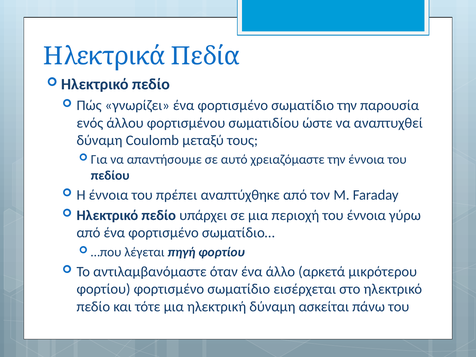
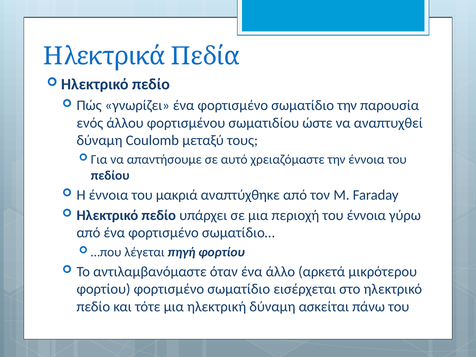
πρέπει: πρέπει -> μακριά
